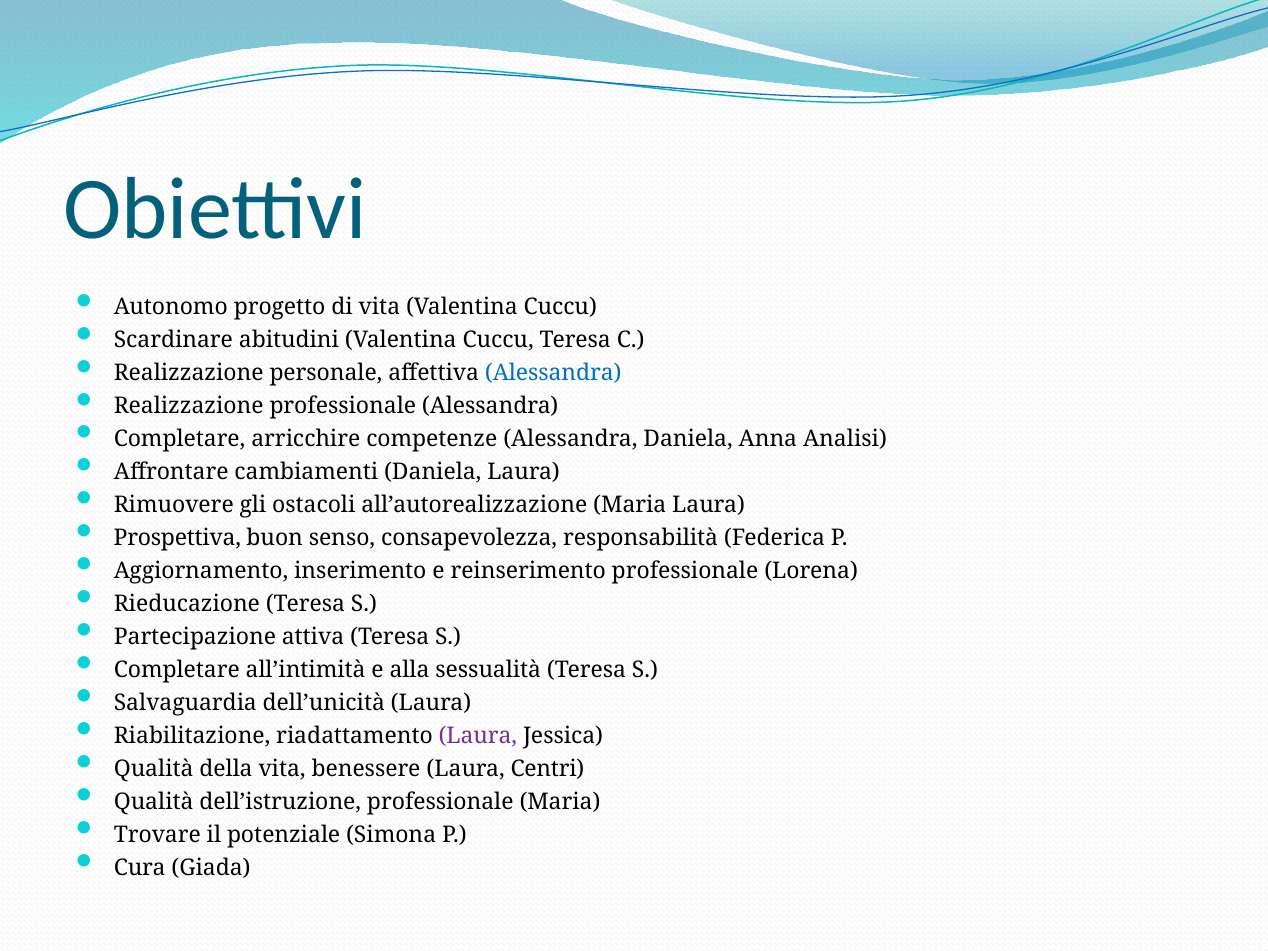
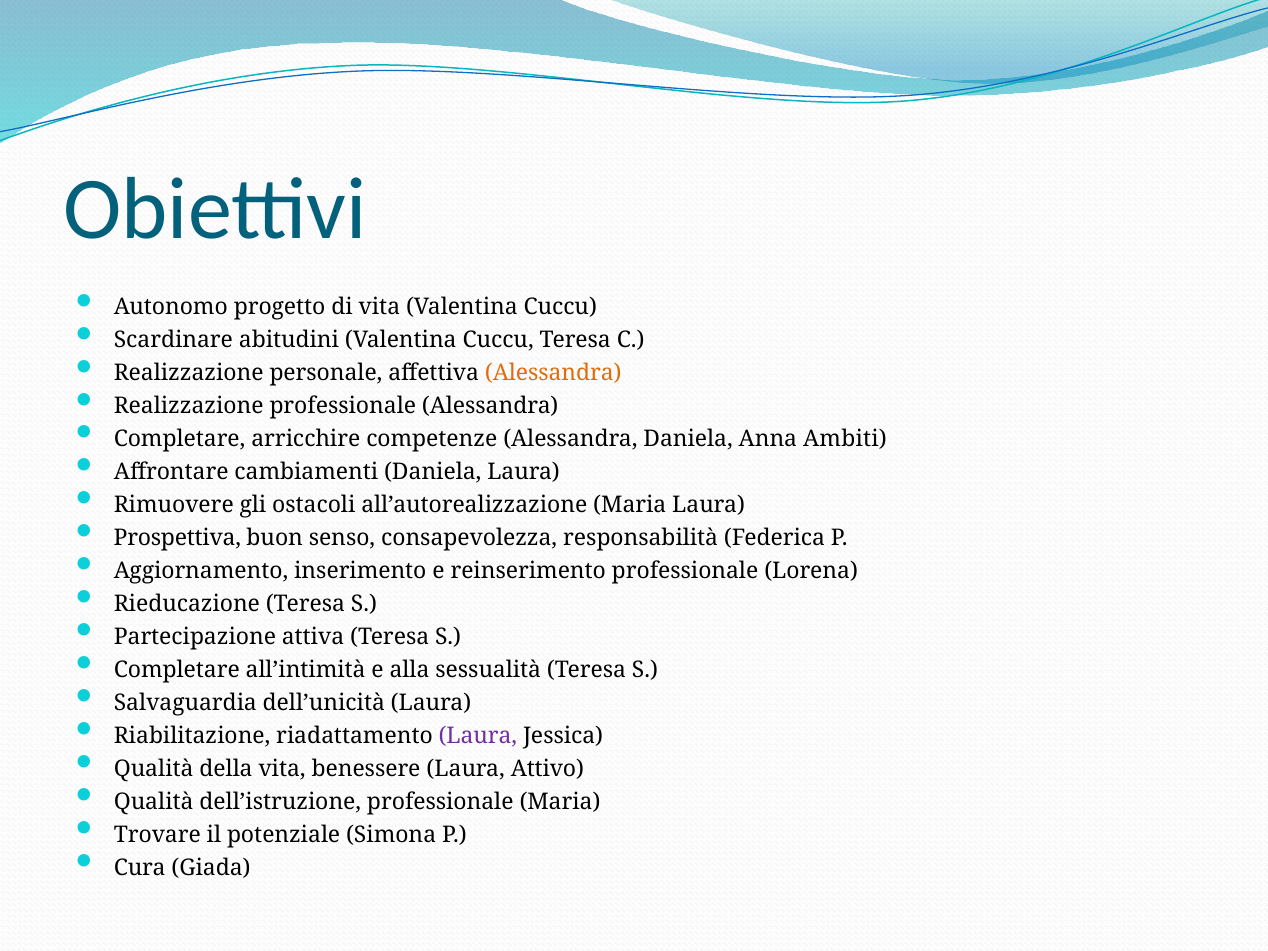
Alessandra at (553, 373) colour: blue -> orange
Analisi: Analisi -> Ambiti
Centri: Centri -> Attivo
